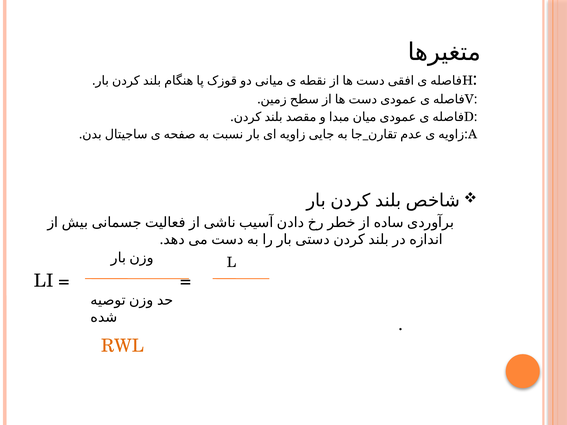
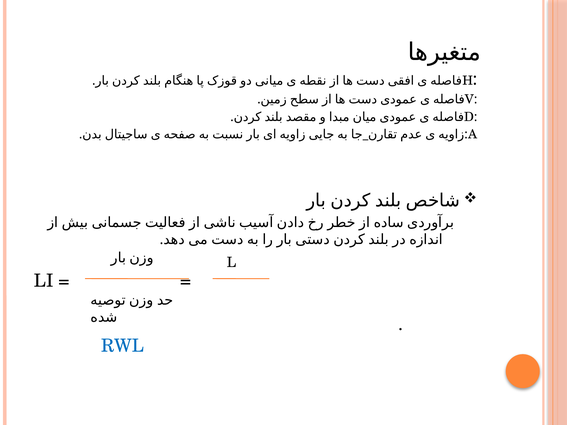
RWL colour: orange -> blue
